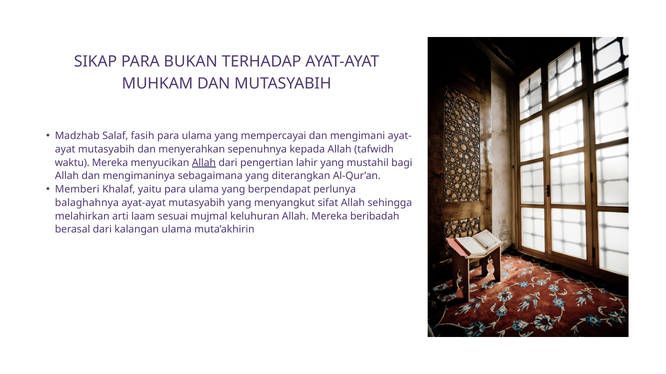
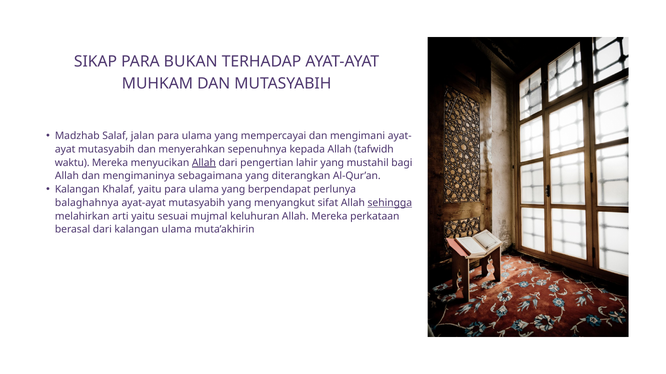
fasih: fasih -> jalan
Memberi at (77, 190): Memberi -> Kalangan
sehingga underline: none -> present
arti laam: laam -> yaitu
beribadah: beribadah -> perkataan
